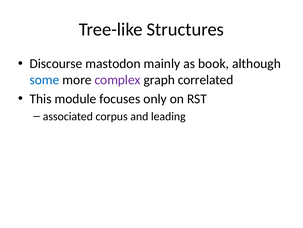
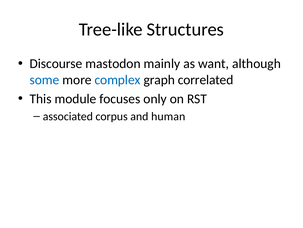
book: book -> want
complex colour: purple -> blue
leading: leading -> human
